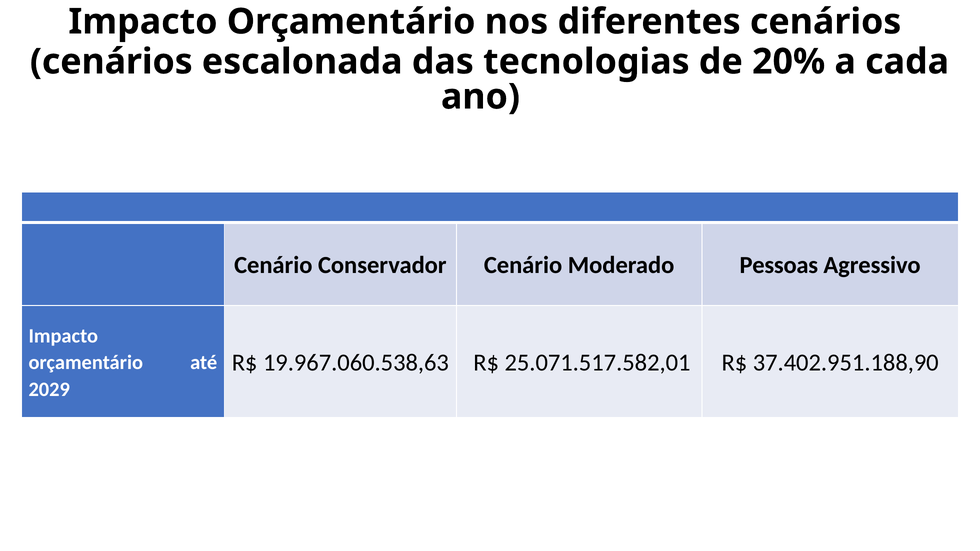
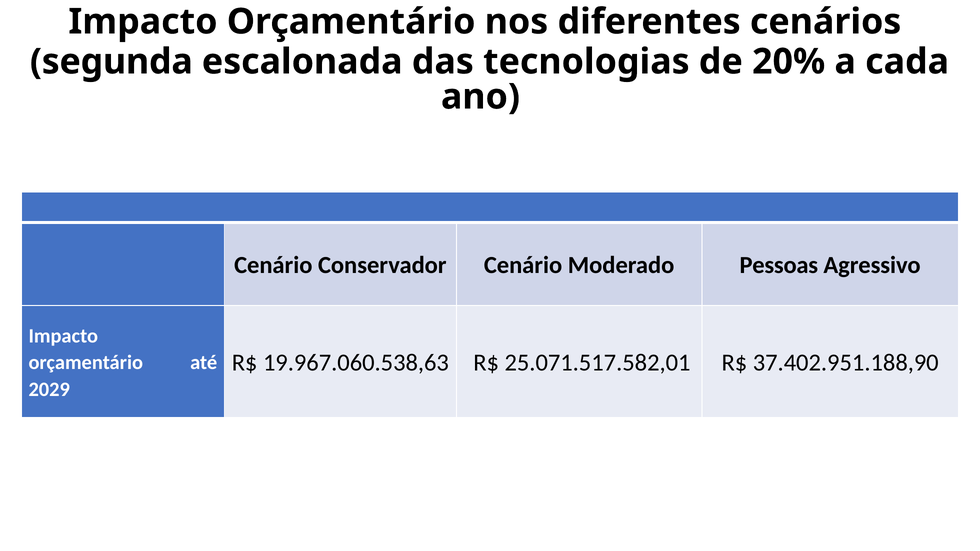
cenários at (111, 62): cenários -> segunda
